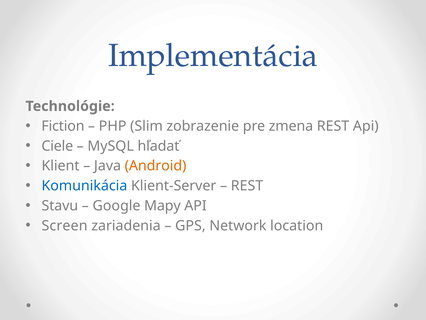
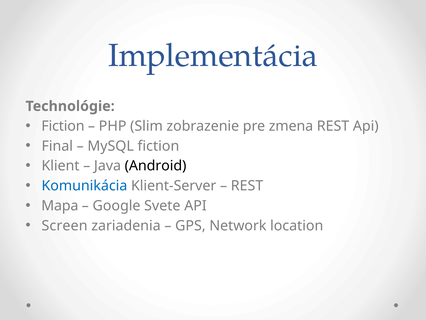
Ciele: Ciele -> Final
MySQL hľadať: hľadať -> fiction
Android colour: orange -> black
Stavu: Stavu -> Mapa
Mapy: Mapy -> Svete
